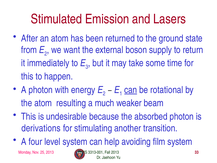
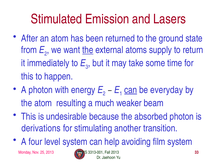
the at (88, 50) underline: none -> present
boson: boson -> atoms
rotational: rotational -> everyday
